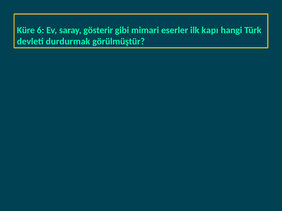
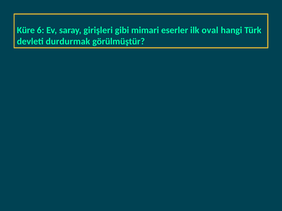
gösterir: gösterir -> girişleri
kapı: kapı -> oval
